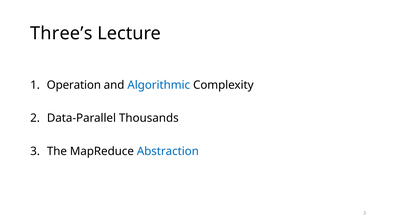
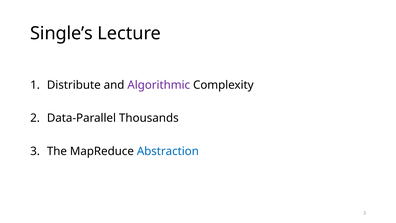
Three’s: Three’s -> Single’s
Operation: Operation -> Distribute
Algorithmic colour: blue -> purple
